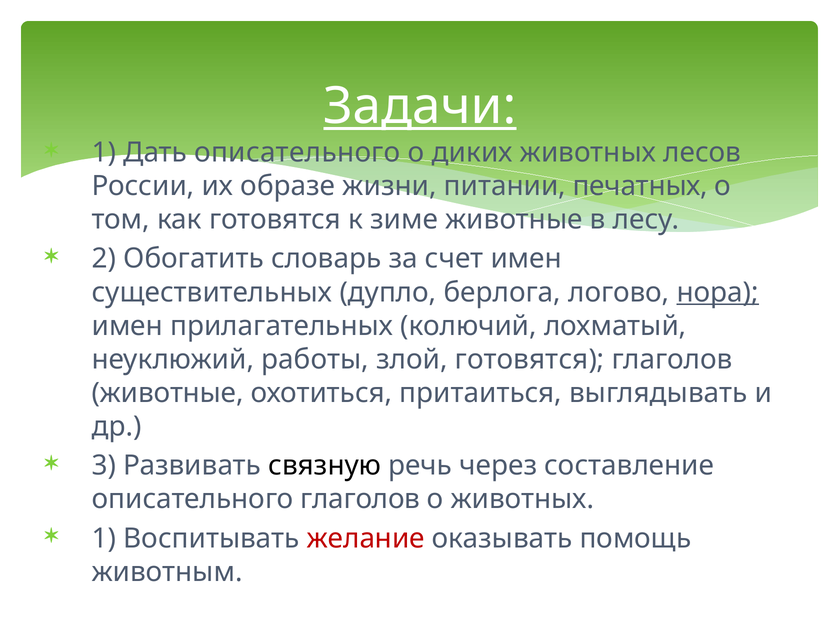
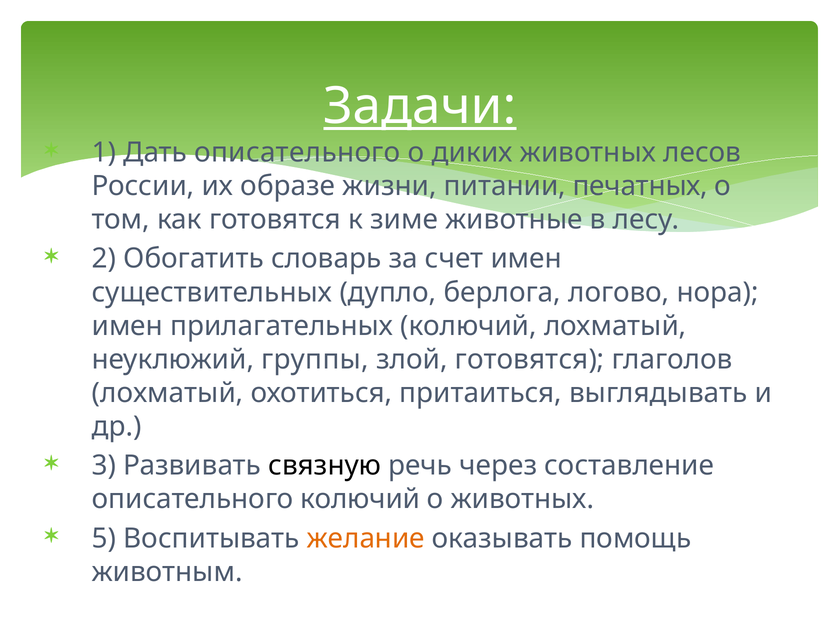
нора underline: present -> none
работы: работы -> группы
животные at (168, 393): животные -> лохматый
описательного глаголов: глаголов -> колючий
1 at (104, 538): 1 -> 5
желание colour: red -> orange
